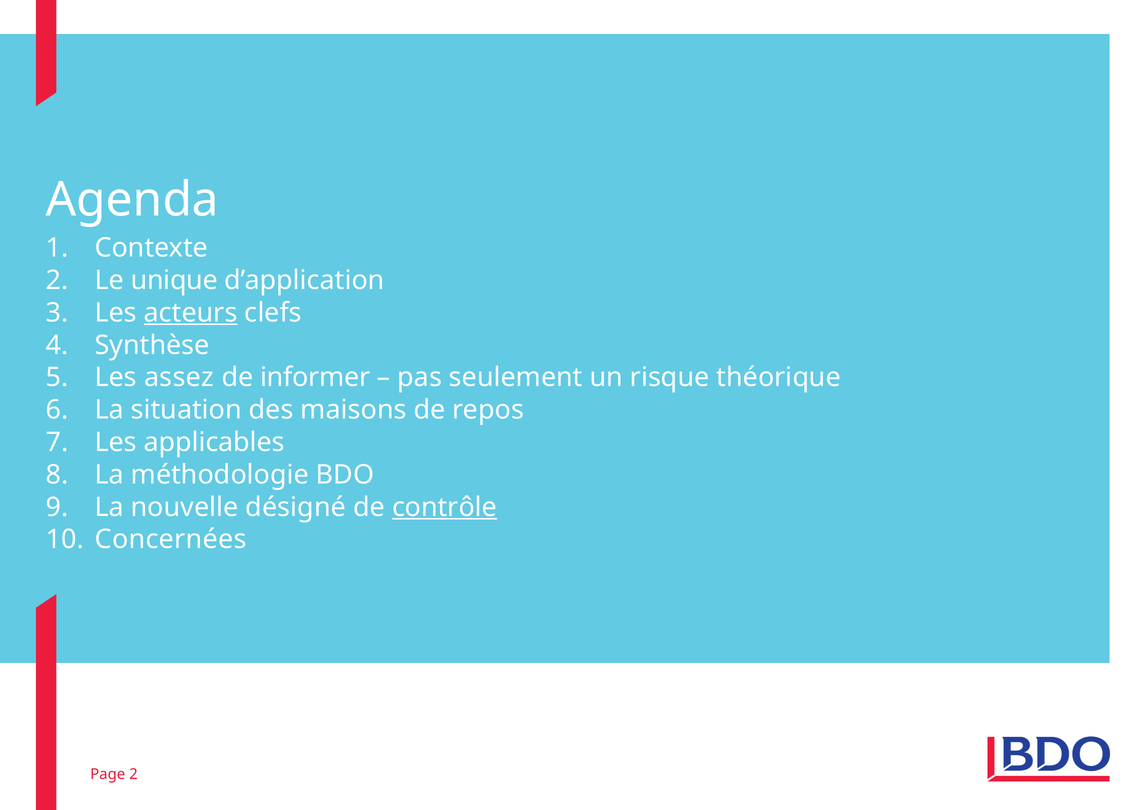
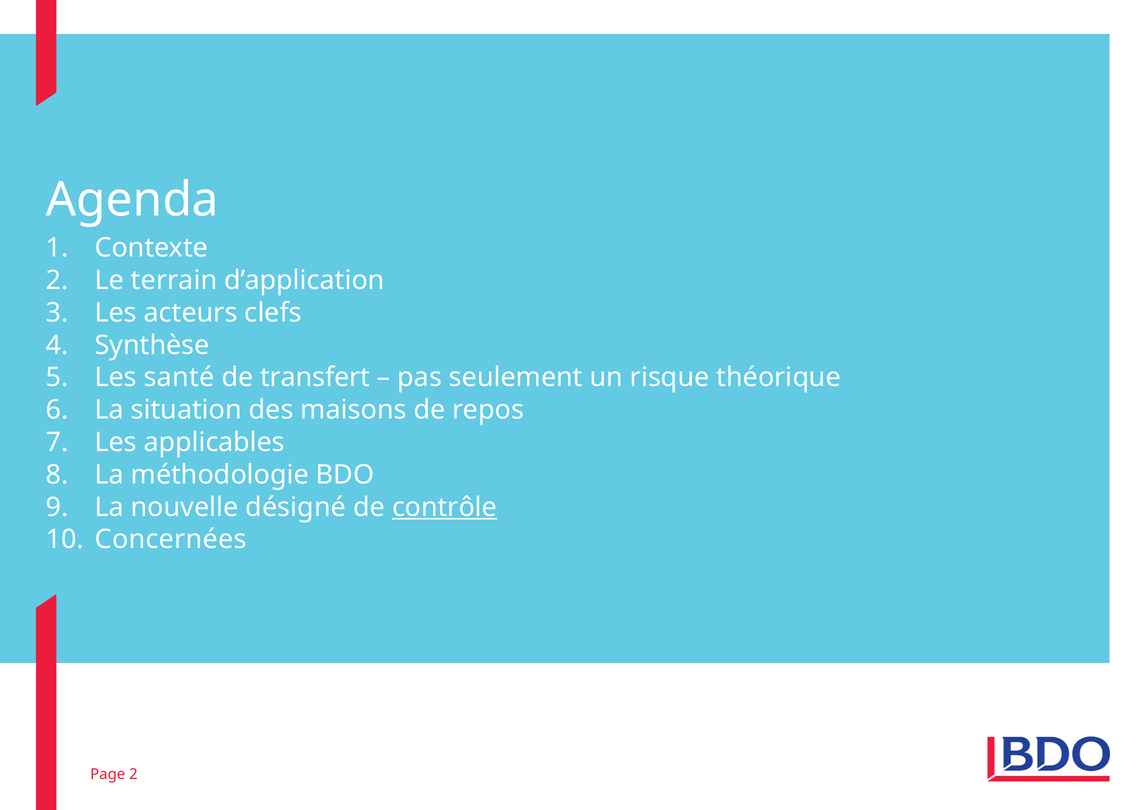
unique: unique -> terrain
acteurs underline: present -> none
assez: assez -> santé
informer: informer -> transfert
